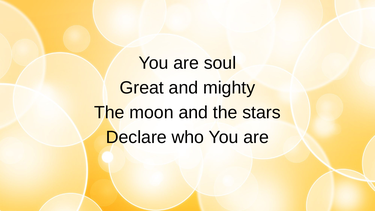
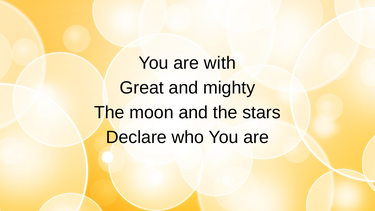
soul: soul -> with
